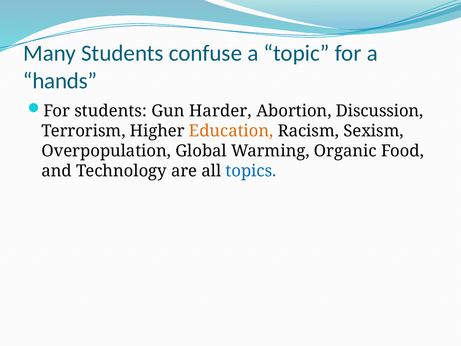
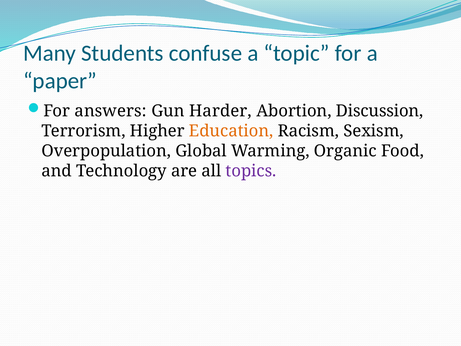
hands: hands -> paper
For students: students -> answers
topics colour: blue -> purple
